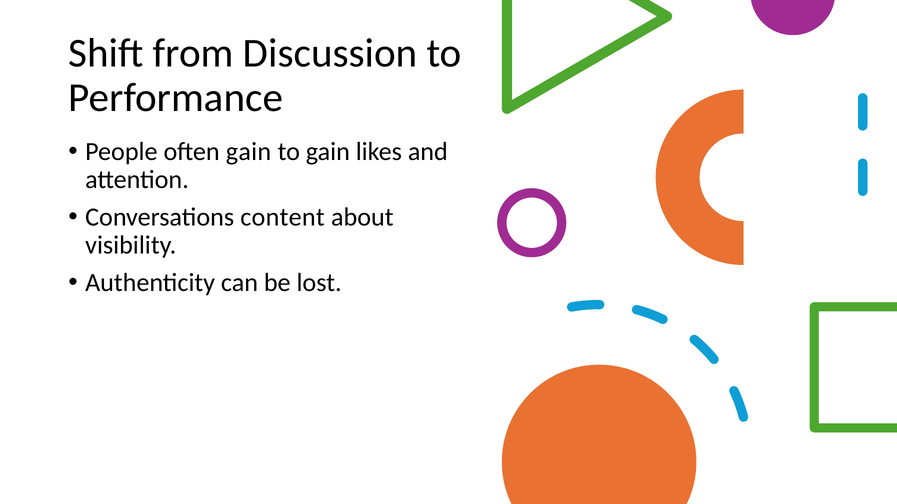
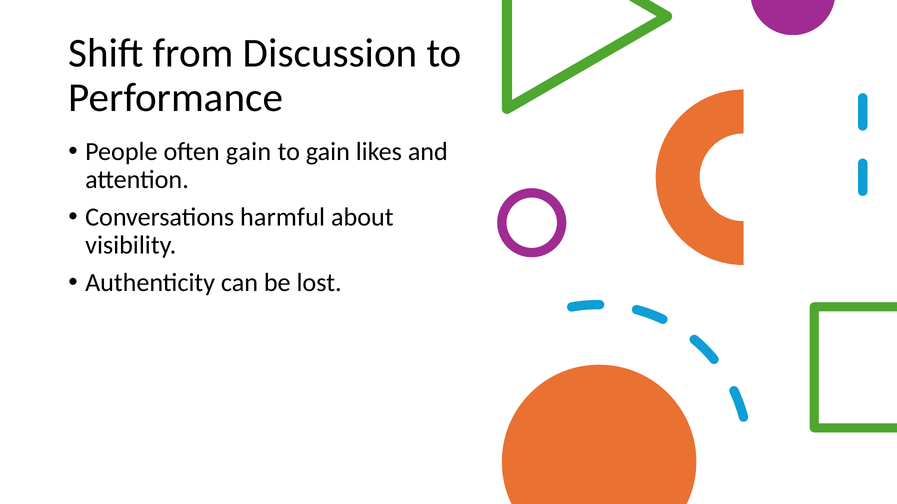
content: content -> harmful
